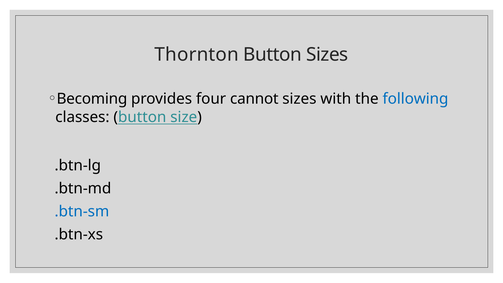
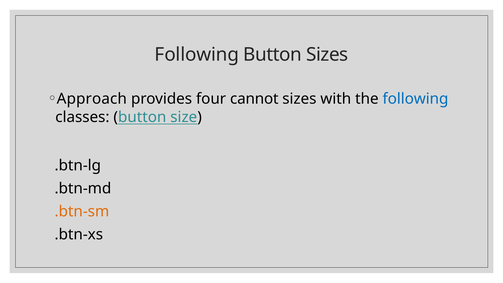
Thornton at (197, 55): Thornton -> Following
Becoming: Becoming -> Approach
.btn-sm colour: blue -> orange
